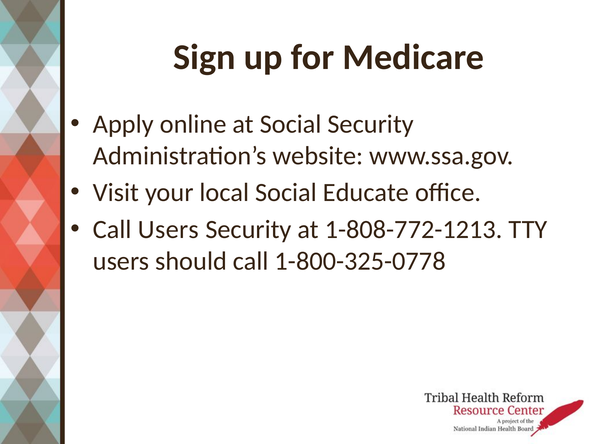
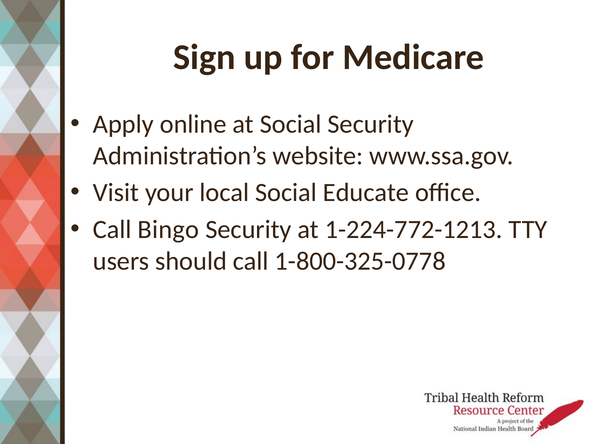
Call Users: Users -> Bingo
1-808-772-1213: 1-808-772-1213 -> 1-224-772-1213
